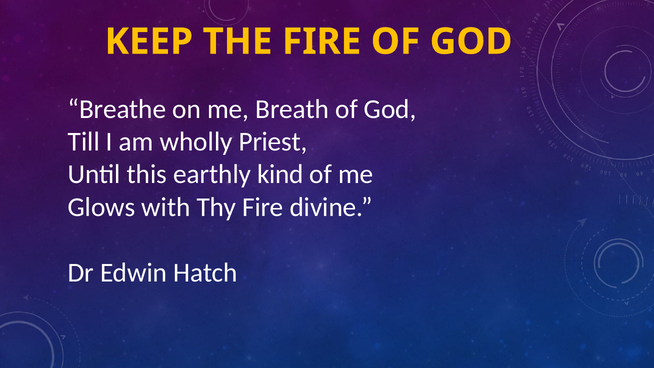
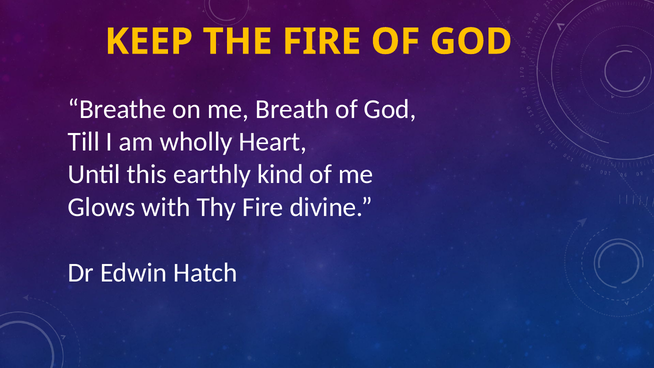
Priest: Priest -> Heart
